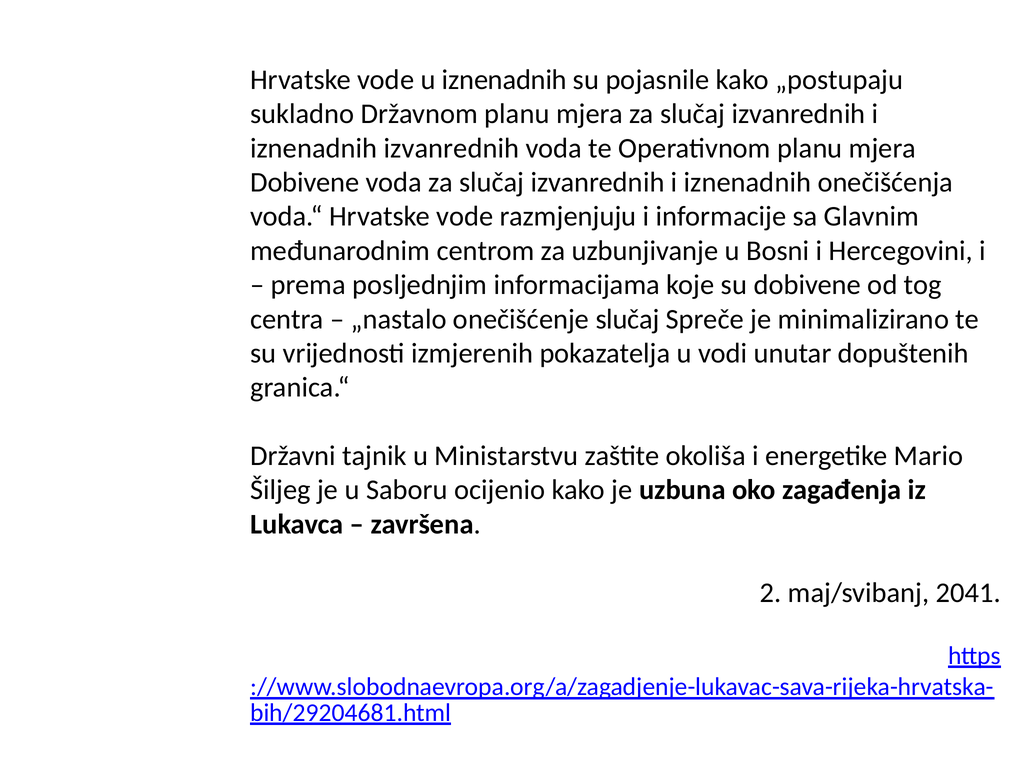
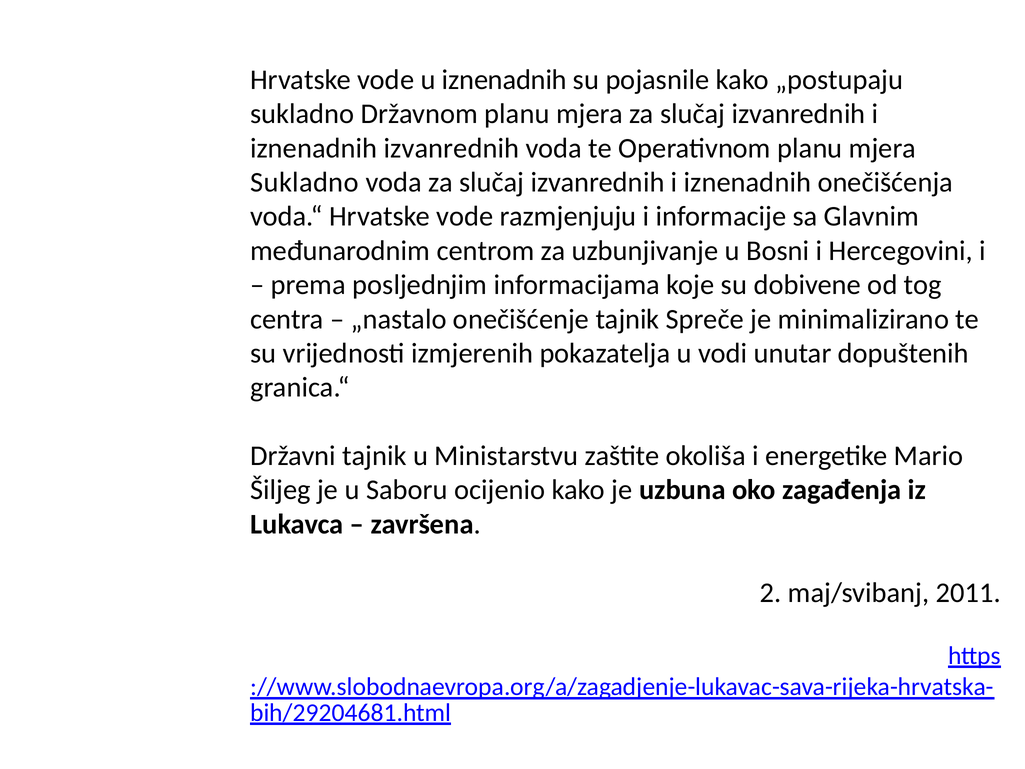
Dobivene at (305, 182): Dobivene -> Sukladno
onečišćenje slučaj: slučaj -> tajnik
2041: 2041 -> 2011
